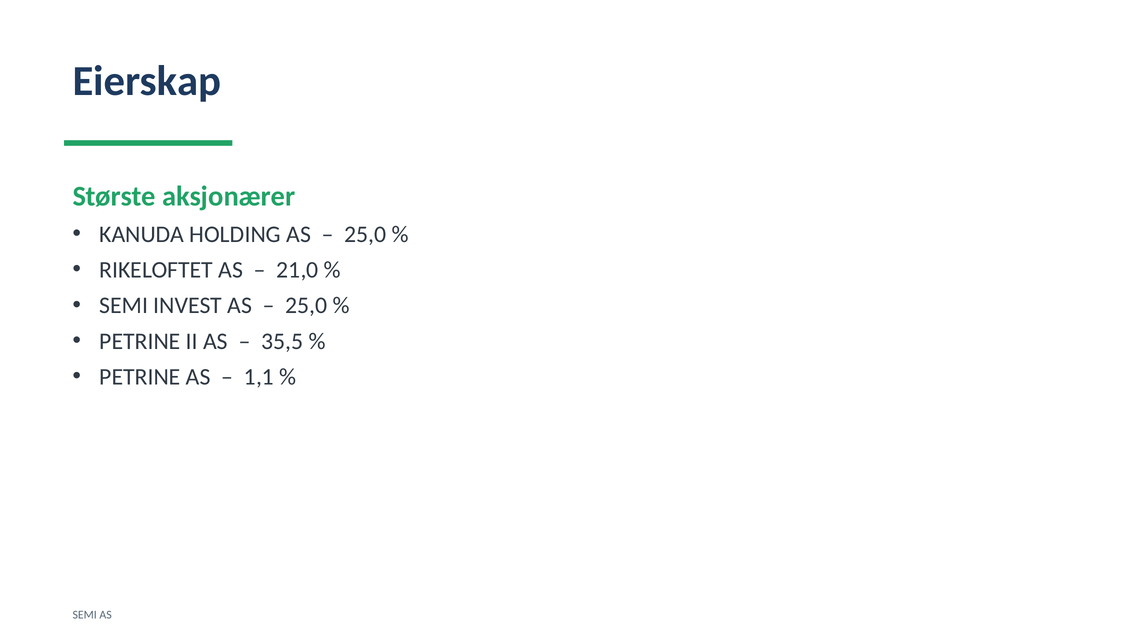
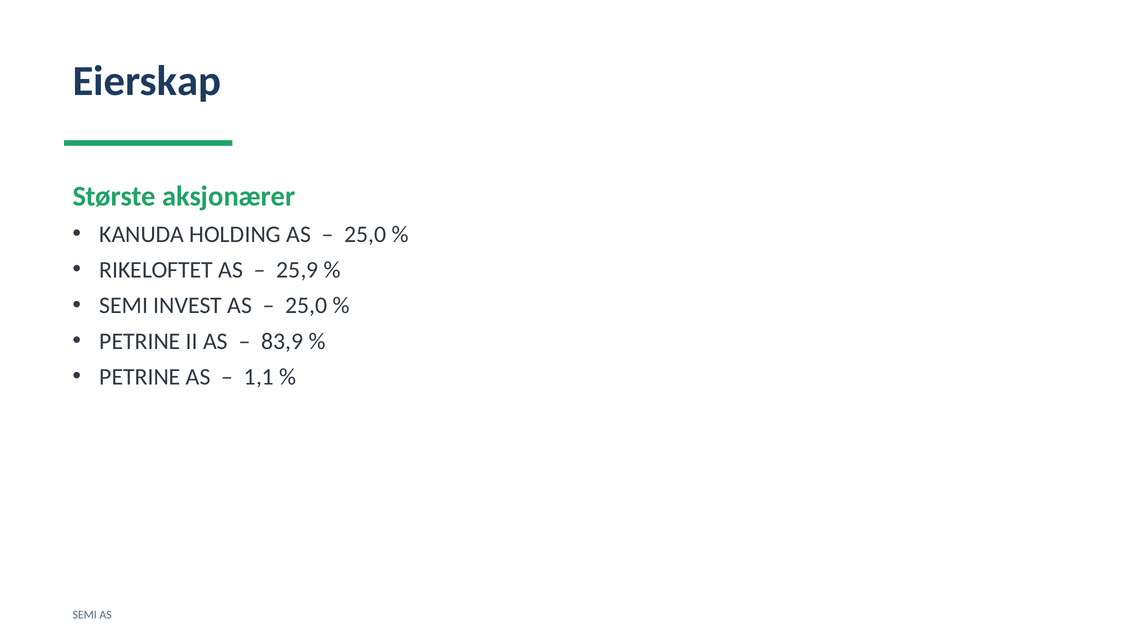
21,0: 21,0 -> 25,9
35,5: 35,5 -> 83,9
